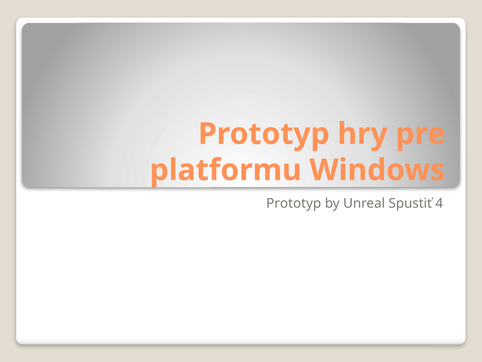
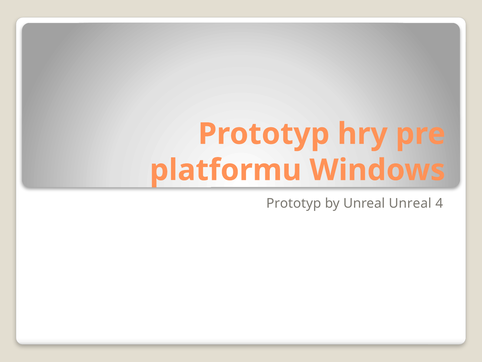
Unreal Spustiť: Spustiť -> Unreal
